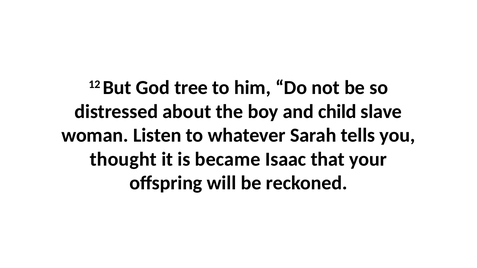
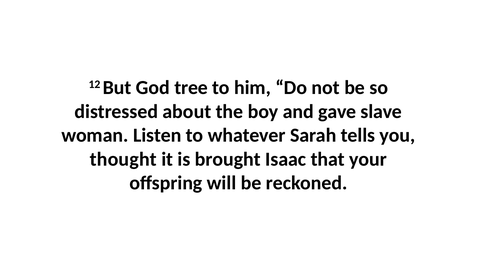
child: child -> gave
became: became -> brought
